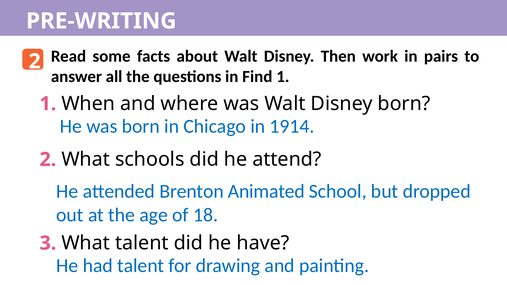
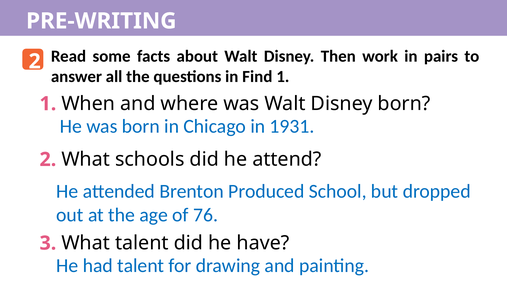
1914: 1914 -> 1931
Animated: Animated -> Produced
18: 18 -> 76
